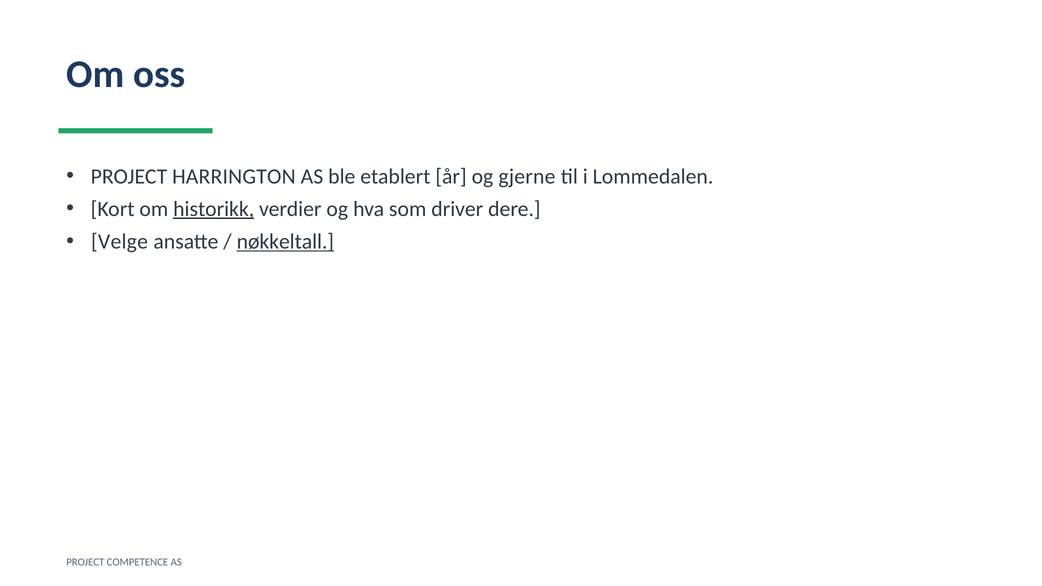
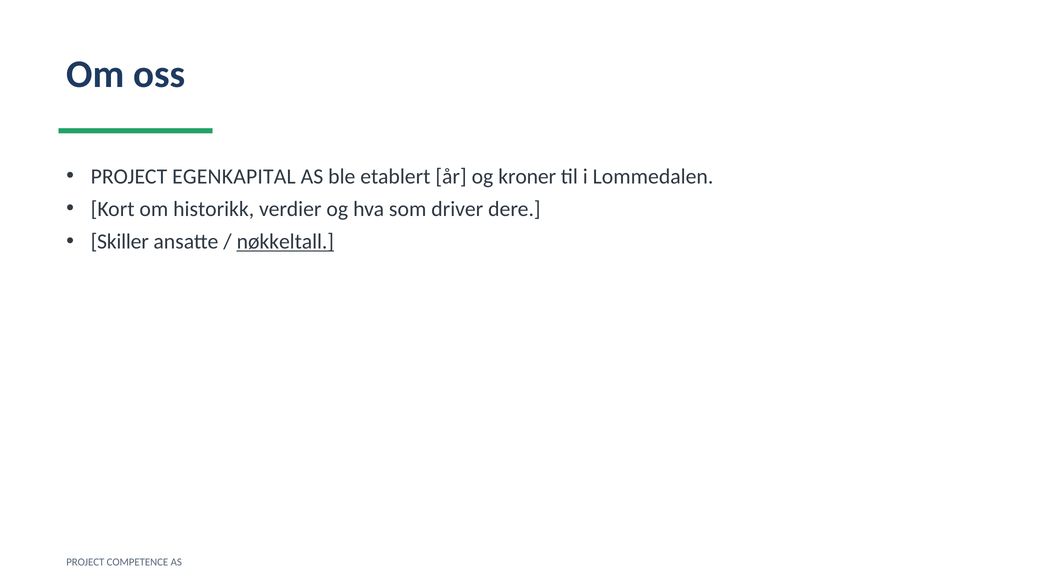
HARRINGTON: HARRINGTON -> EGENKAPITAL
gjerne: gjerne -> kroner
historikk underline: present -> none
Velge: Velge -> Skiller
